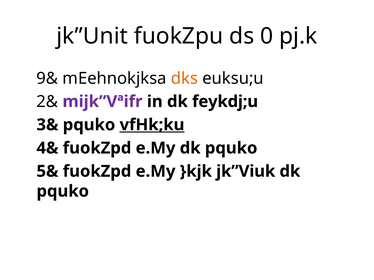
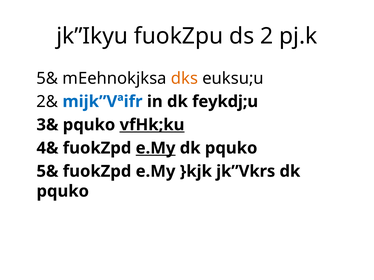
jk”Unit: jk”Unit -> jk”Ikyu
0: 0 -> 2
9& at (47, 78): 9& -> 5&
mijk”Vªifr colour: purple -> blue
e.My at (156, 148) underline: none -> present
jk”Viuk: jk”Viuk -> jk”Vkrs
